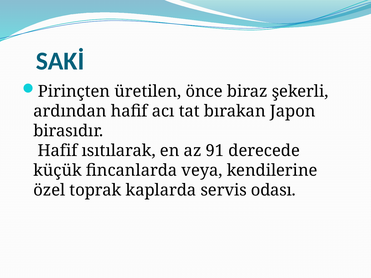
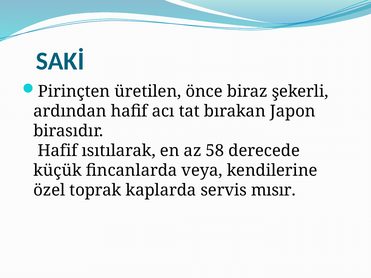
91: 91 -> 58
odası: odası -> mısır
